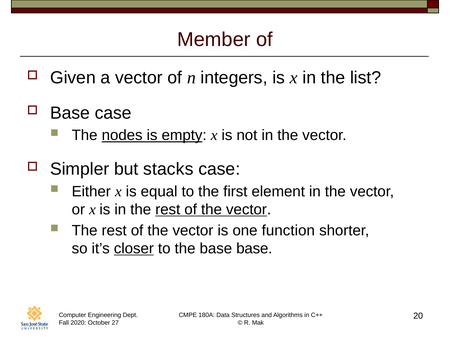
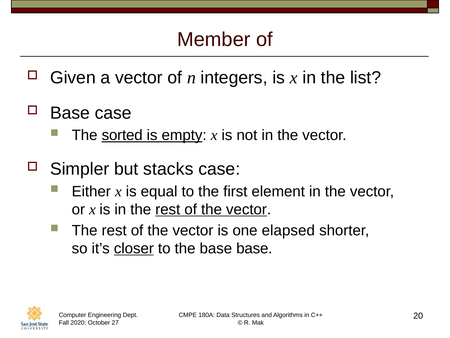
nodes: nodes -> sorted
function: function -> elapsed
